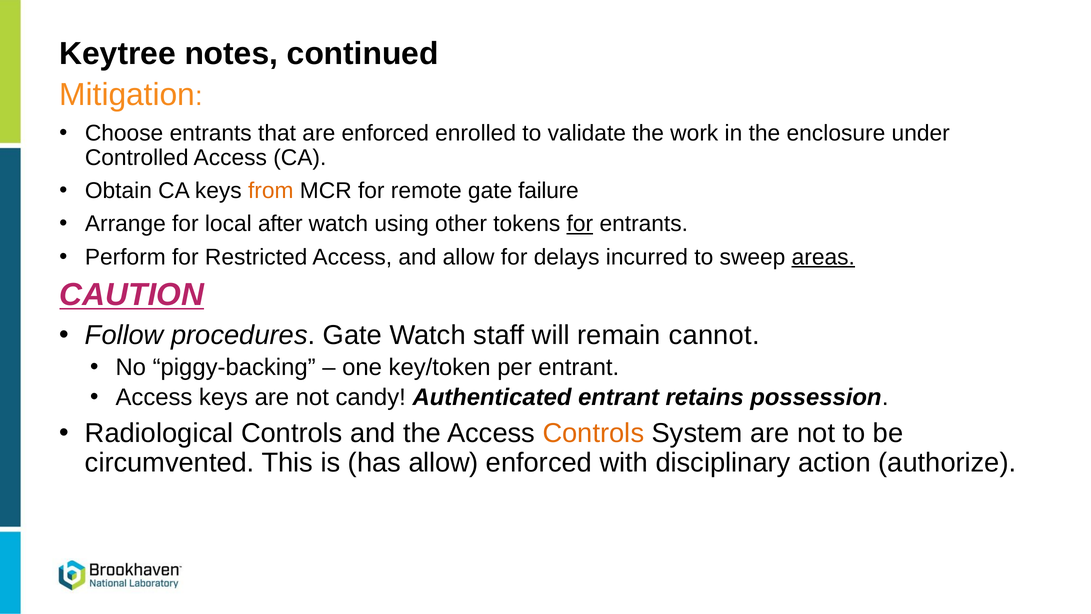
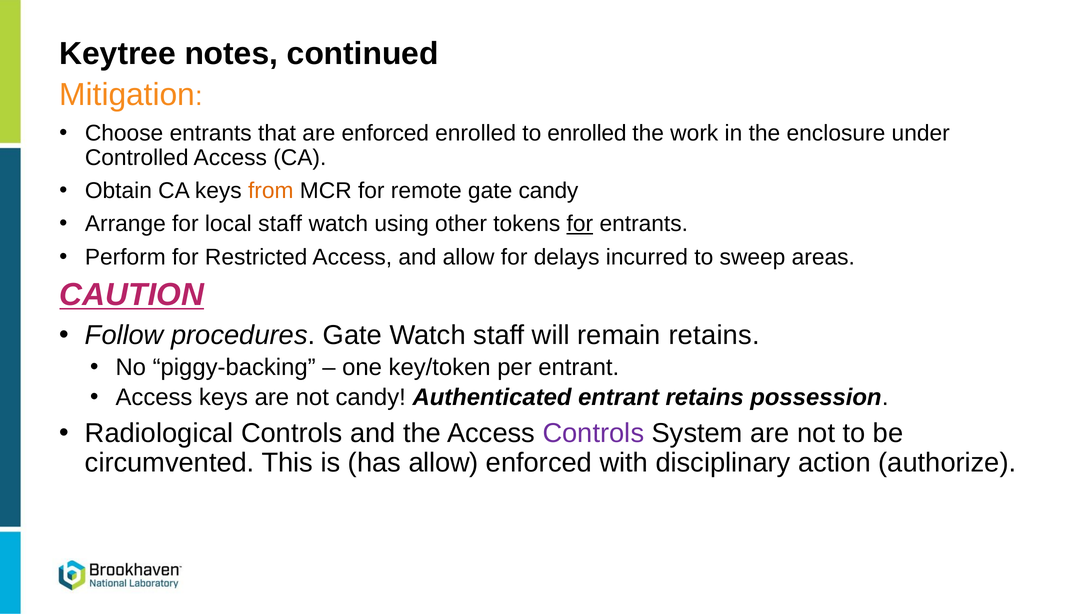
to validate: validate -> enrolled
gate failure: failure -> candy
local after: after -> staff
areas underline: present -> none
remain cannot: cannot -> retains
Controls at (593, 433) colour: orange -> purple
